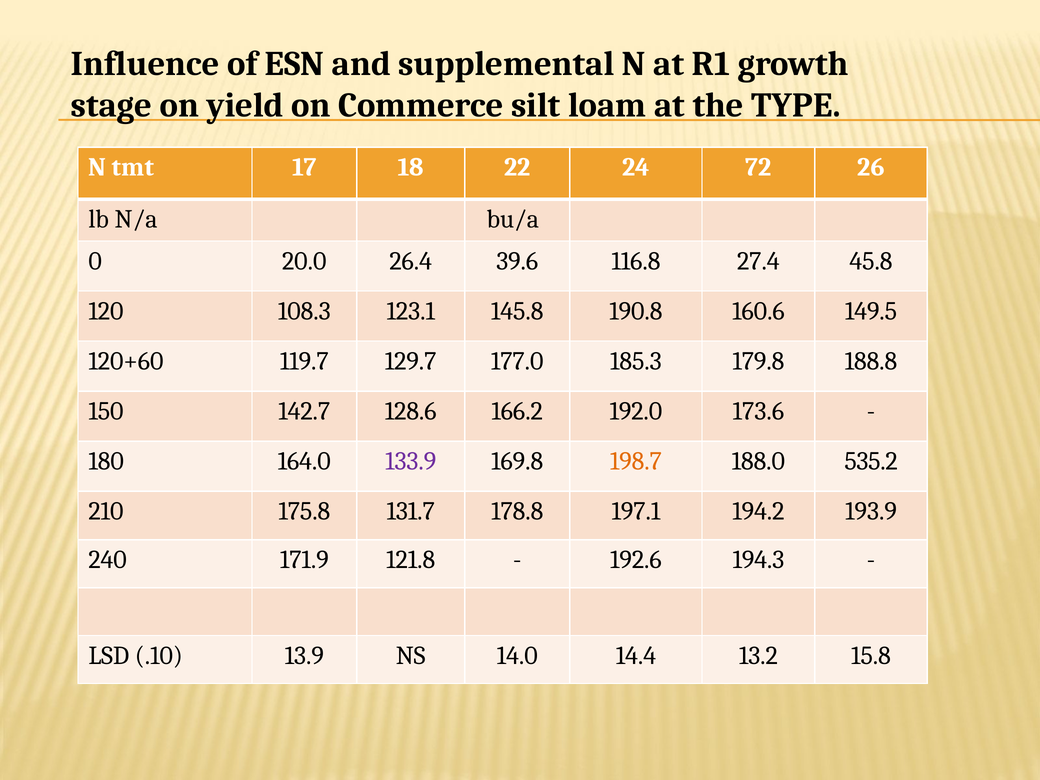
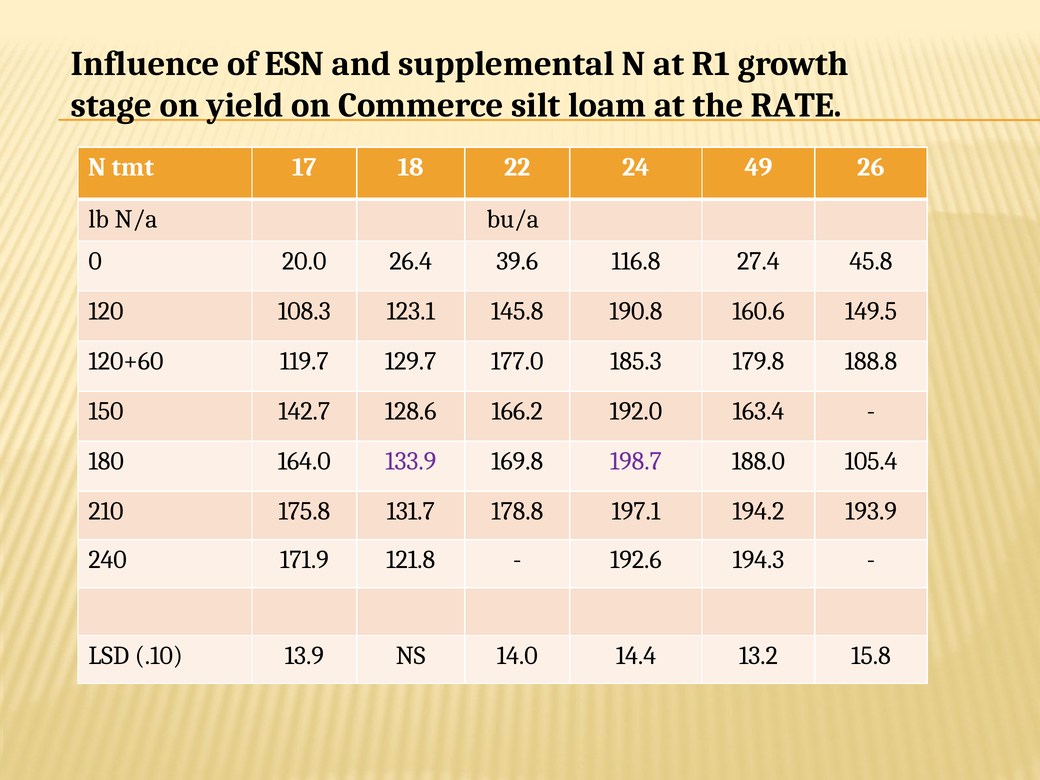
TYPE: TYPE -> RATE
72: 72 -> 49
173.6: 173.6 -> 163.4
198.7 colour: orange -> purple
535.2: 535.2 -> 105.4
